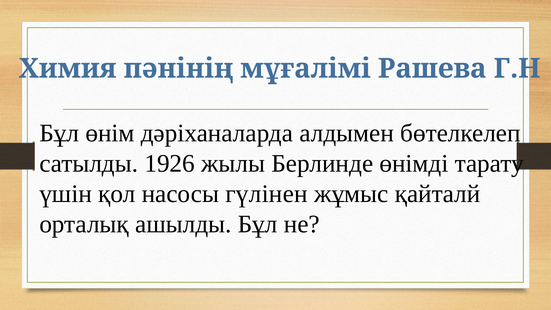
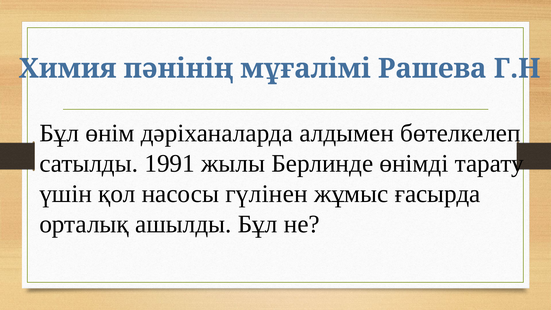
1926: 1926 -> 1991
қайталй: қайталй -> ғасырда
